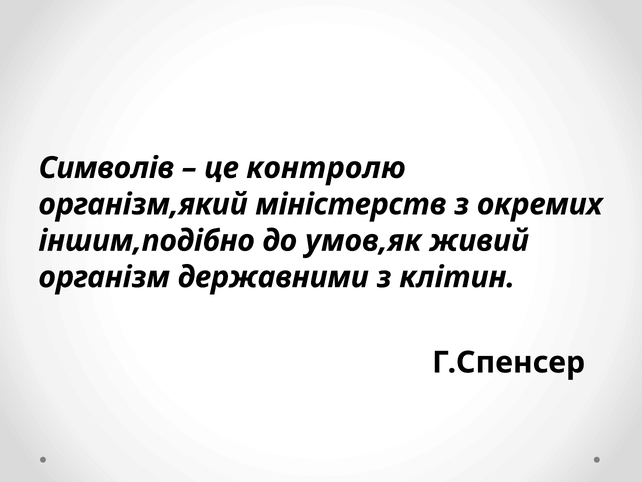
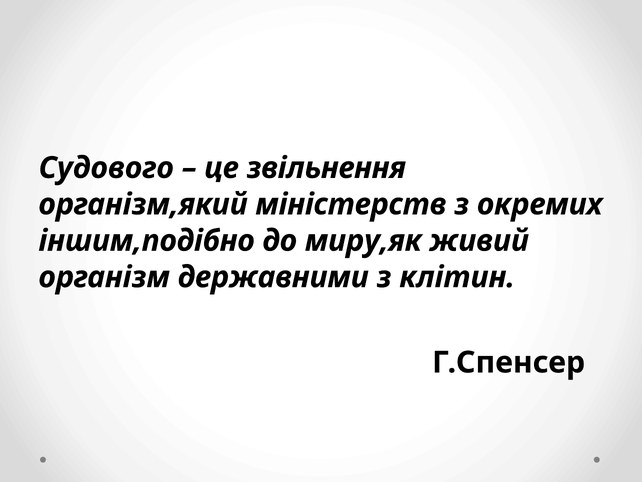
Символів: Символів -> Судового
контролю: контролю -> звільнення
умов,як: умов,як -> миру,як
